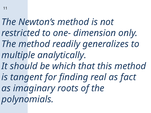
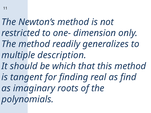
analytically: analytically -> description
fact: fact -> find
